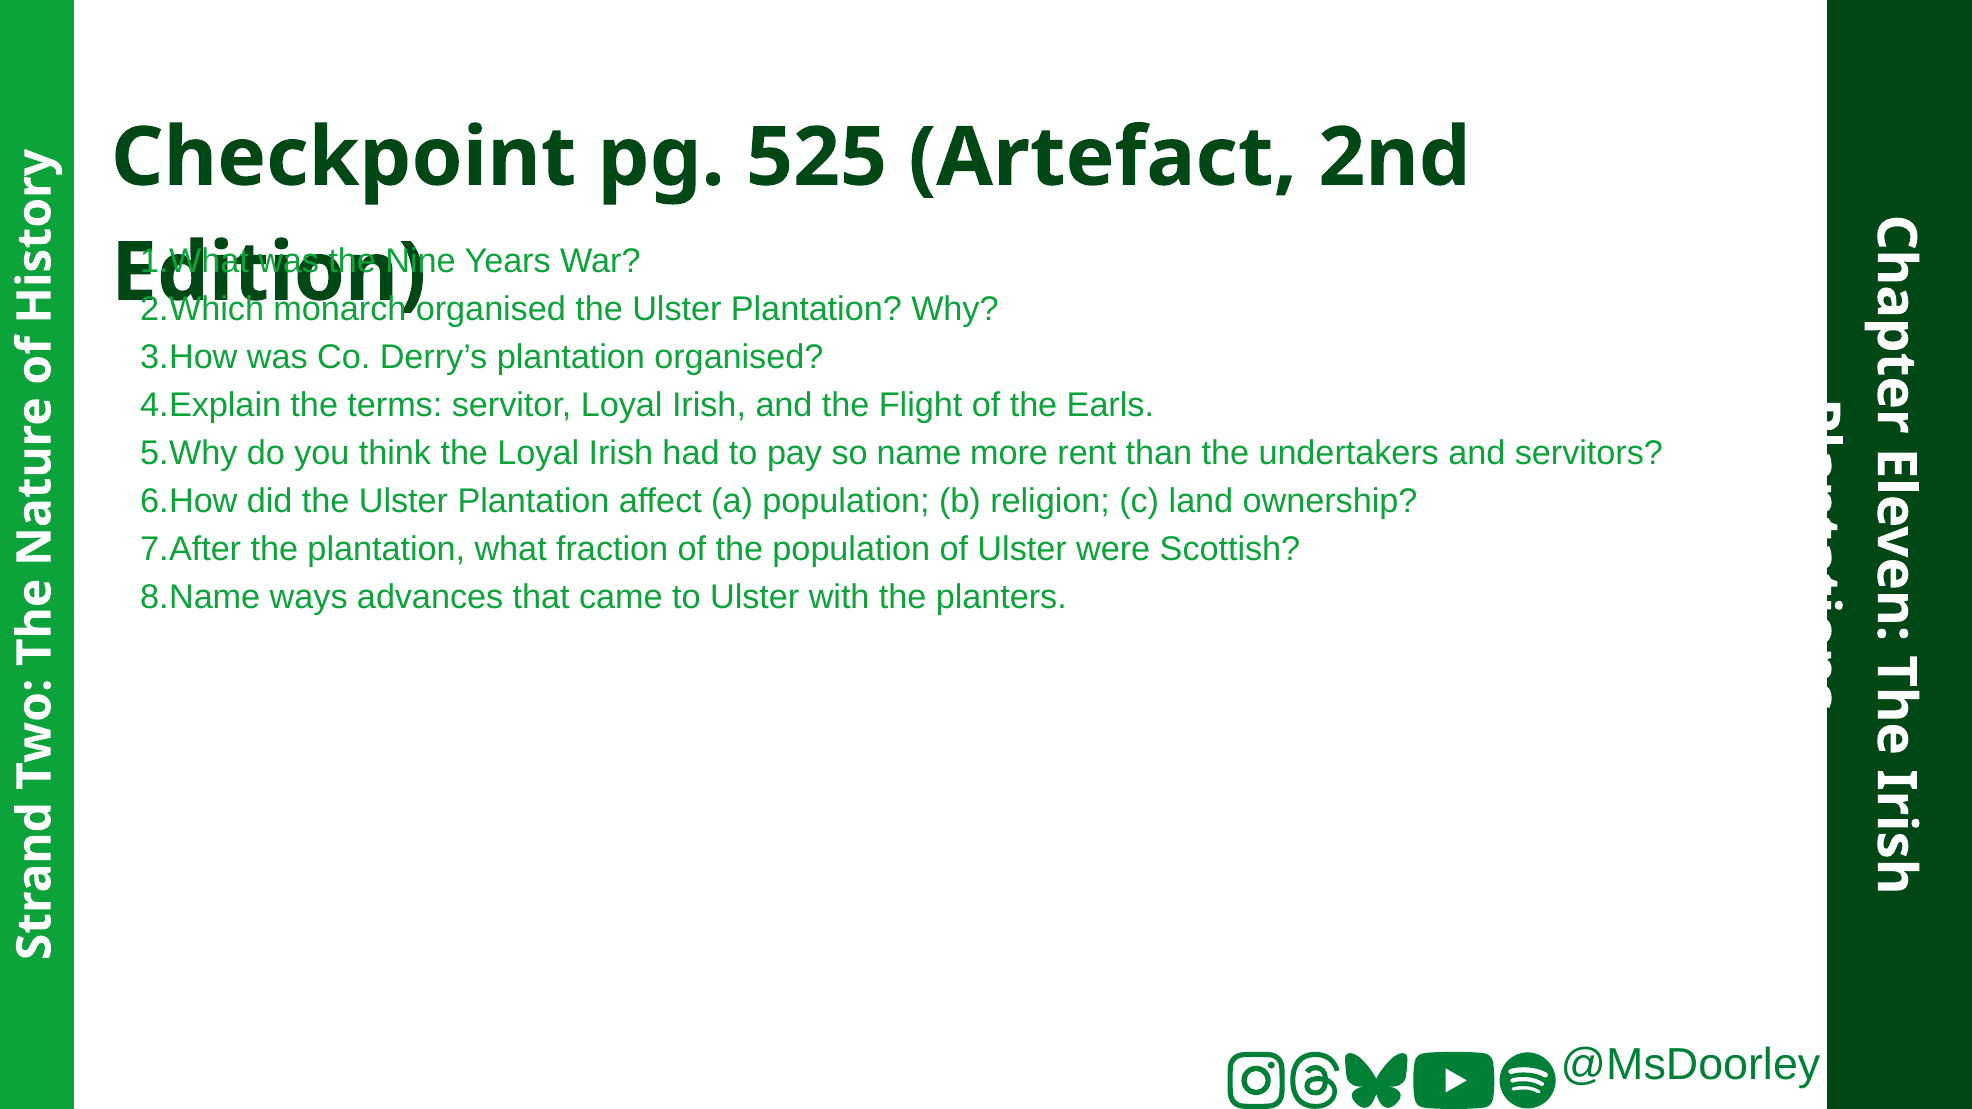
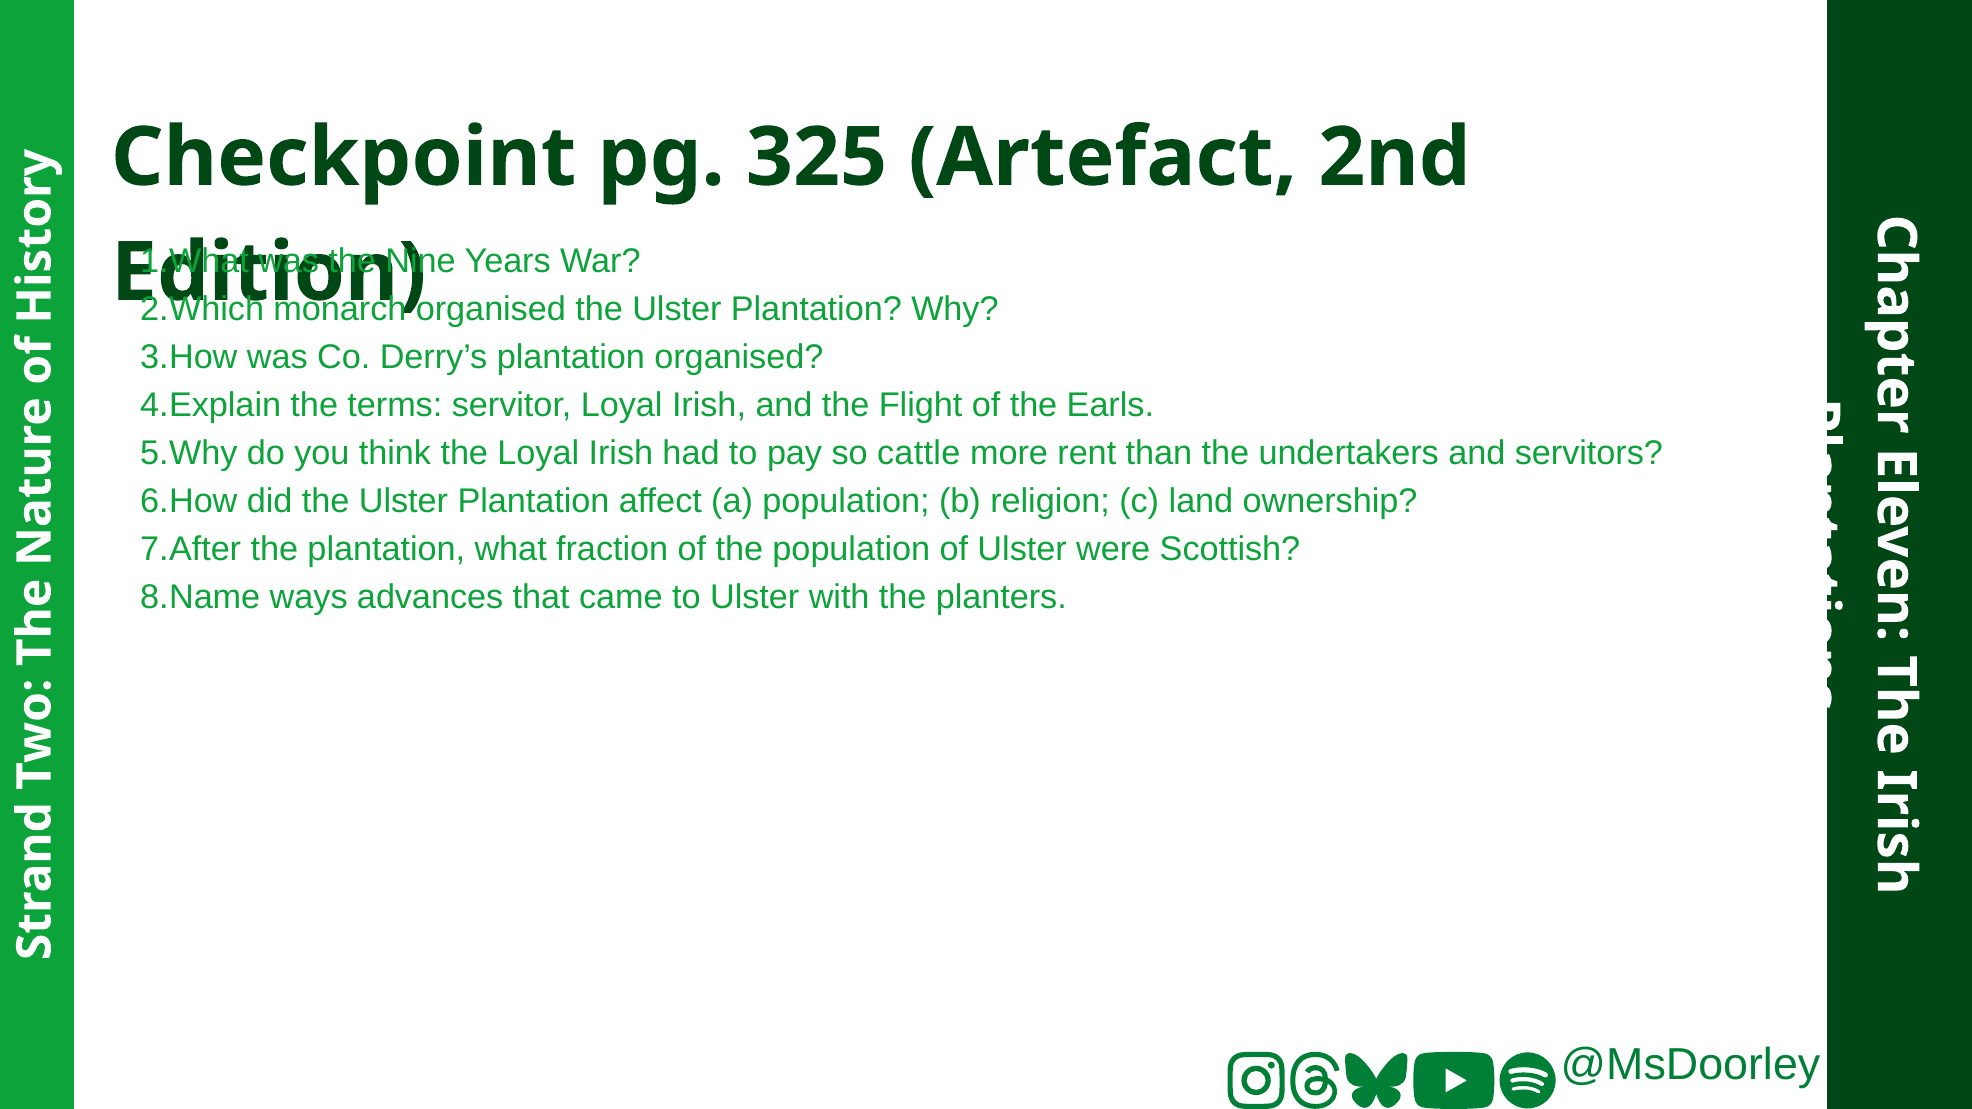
525: 525 -> 325
name: name -> cattle
